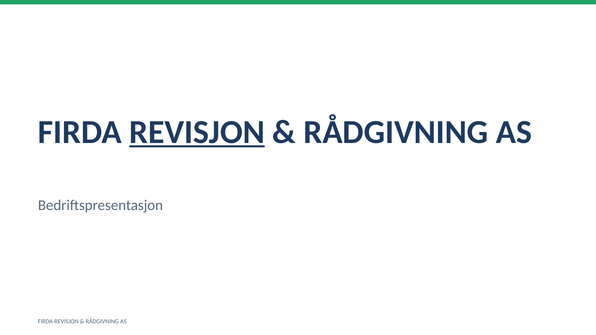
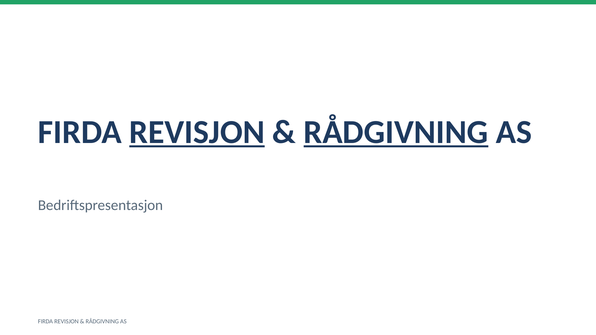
RÅDGIVNING at (396, 132) underline: none -> present
